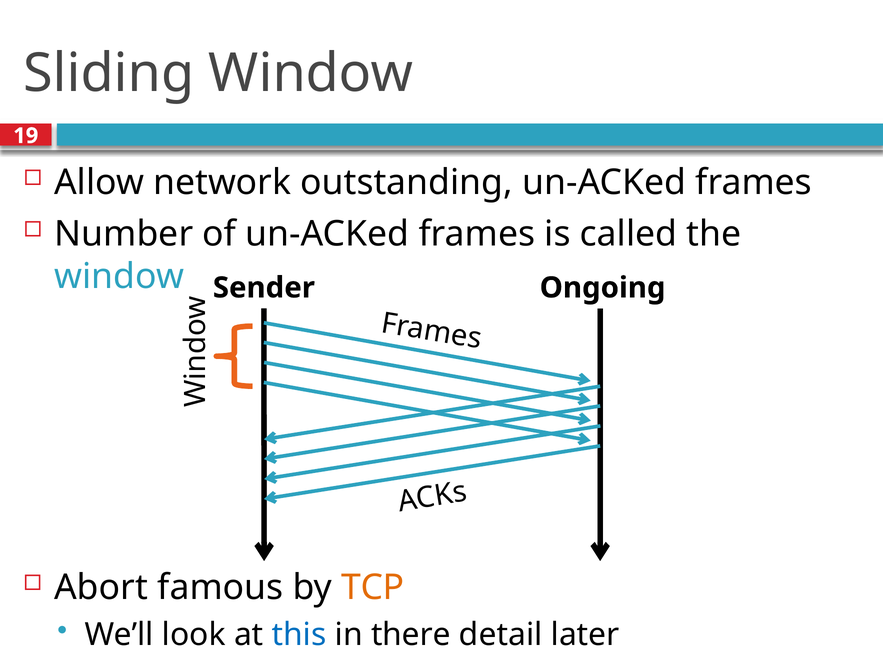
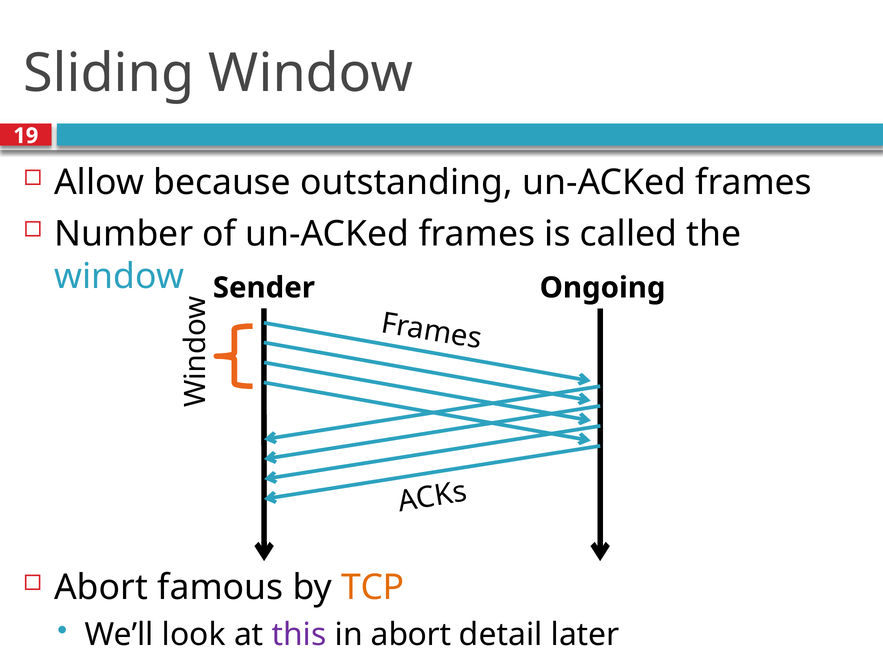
network: network -> because
this colour: blue -> purple
in there: there -> abort
